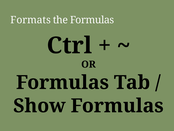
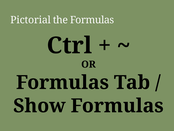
Formats: Formats -> Pictorial
